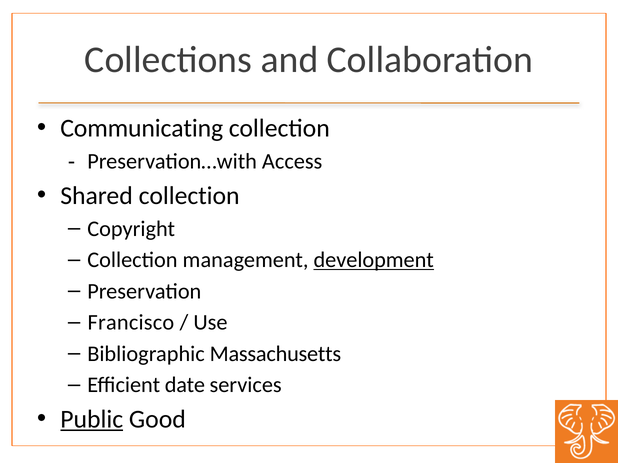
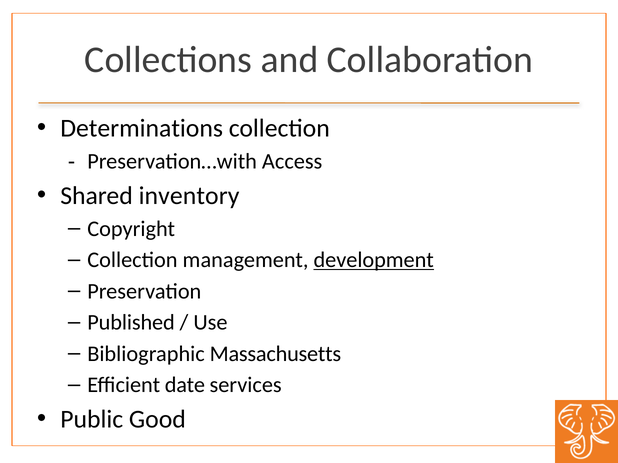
Communicating: Communicating -> Determinations
Shared collection: collection -> inventory
Francisco: Francisco -> Published
Public underline: present -> none
